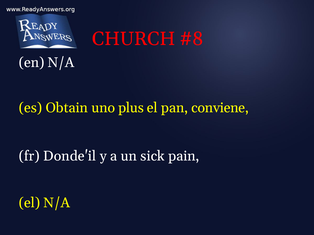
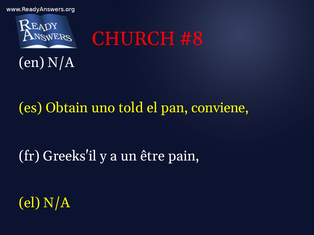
plus: plus -> told
Donde'il: Donde'il -> Greeks'il
sick: sick -> être
